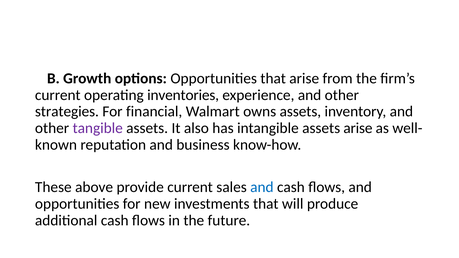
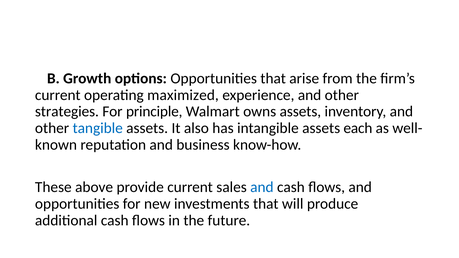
inventories: inventories -> maximized
financial: financial -> principle
tangible colour: purple -> blue
assets arise: arise -> each
